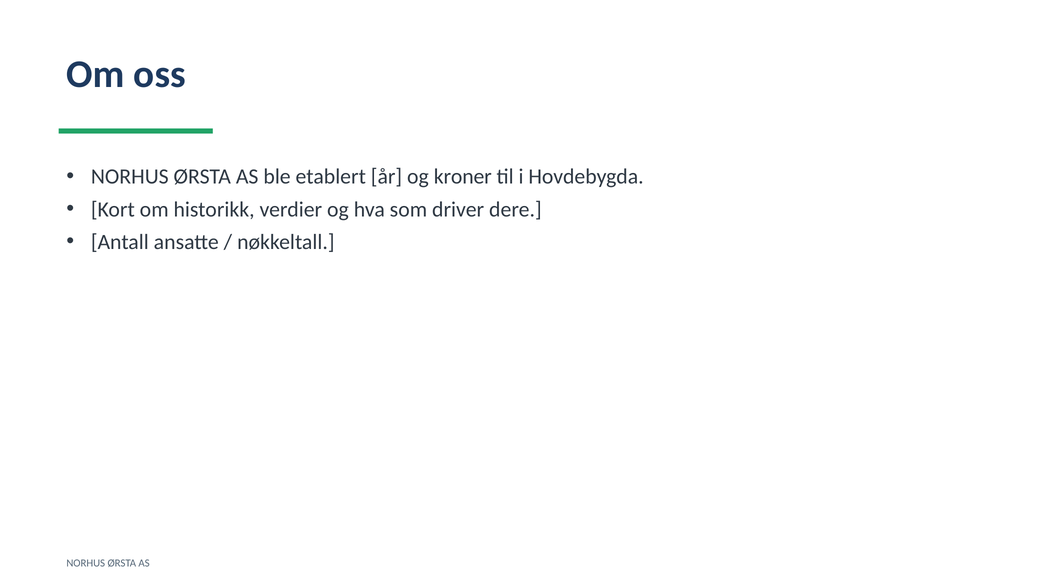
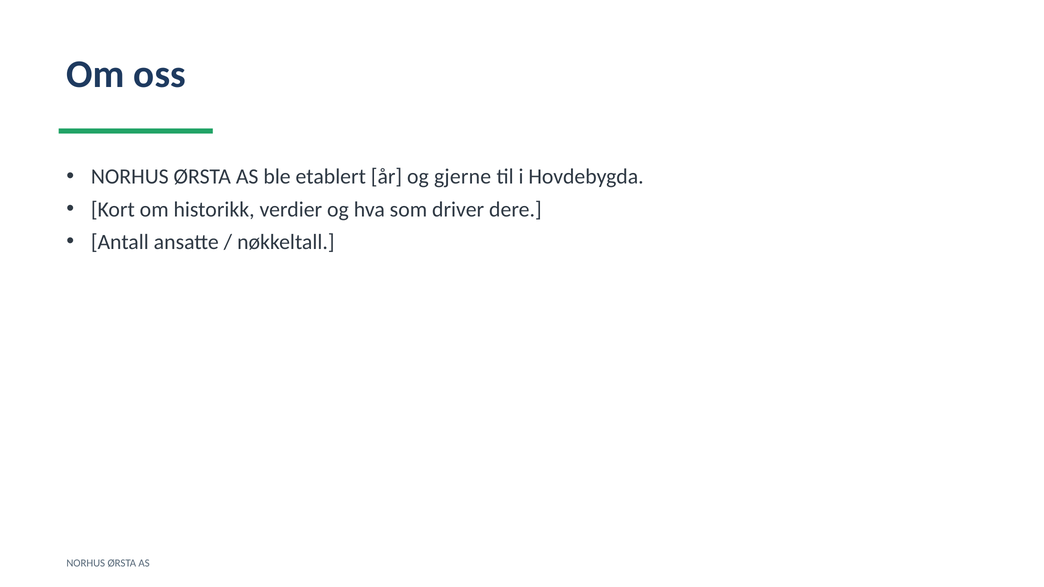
kroner: kroner -> gjerne
